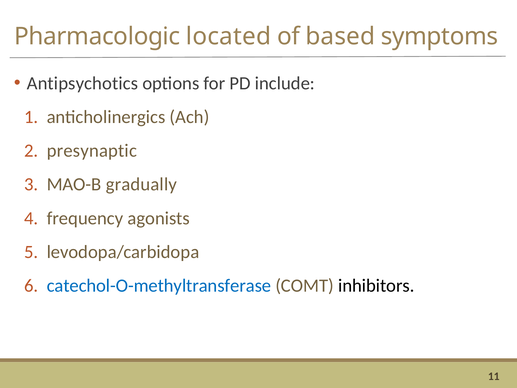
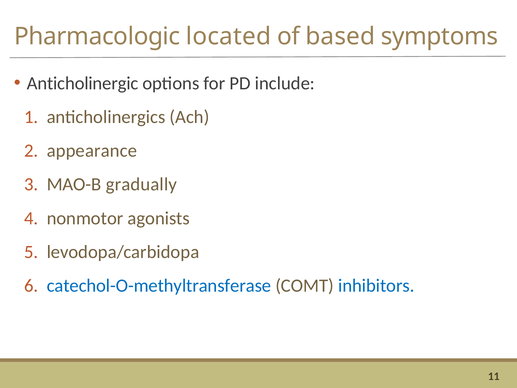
Antipsychotics: Antipsychotics -> Anticholinergic
presynaptic: presynaptic -> appearance
frequency: frequency -> nonmotor
inhibitors colour: black -> blue
